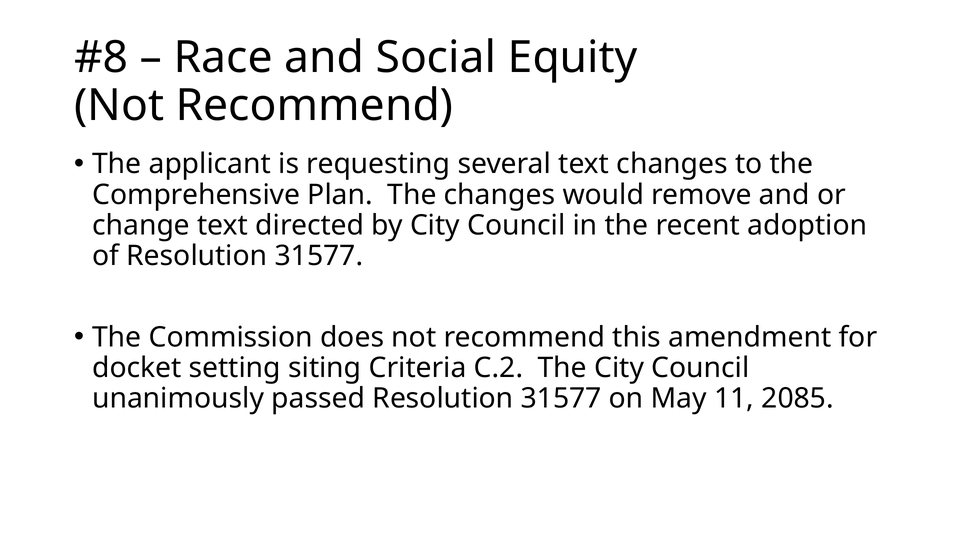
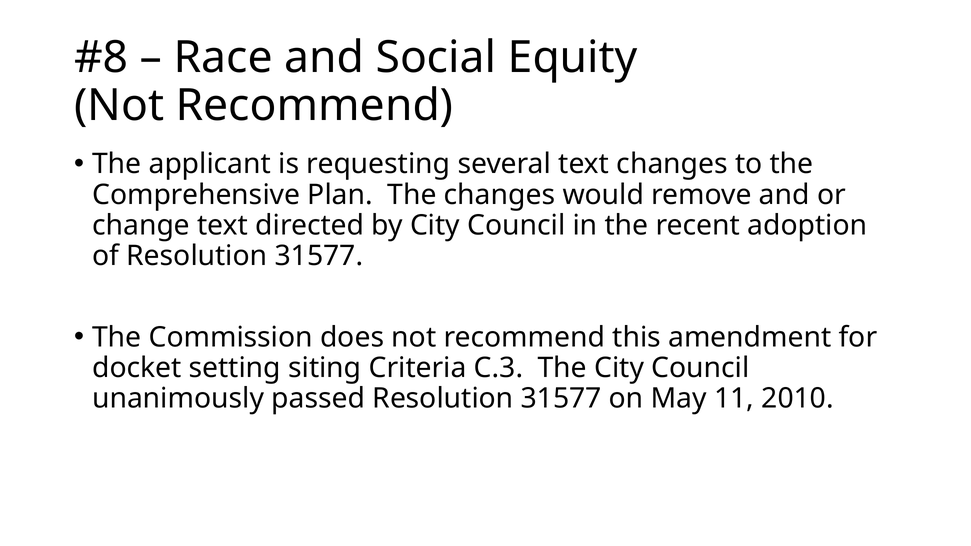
C.2: C.2 -> C.3
2085: 2085 -> 2010
